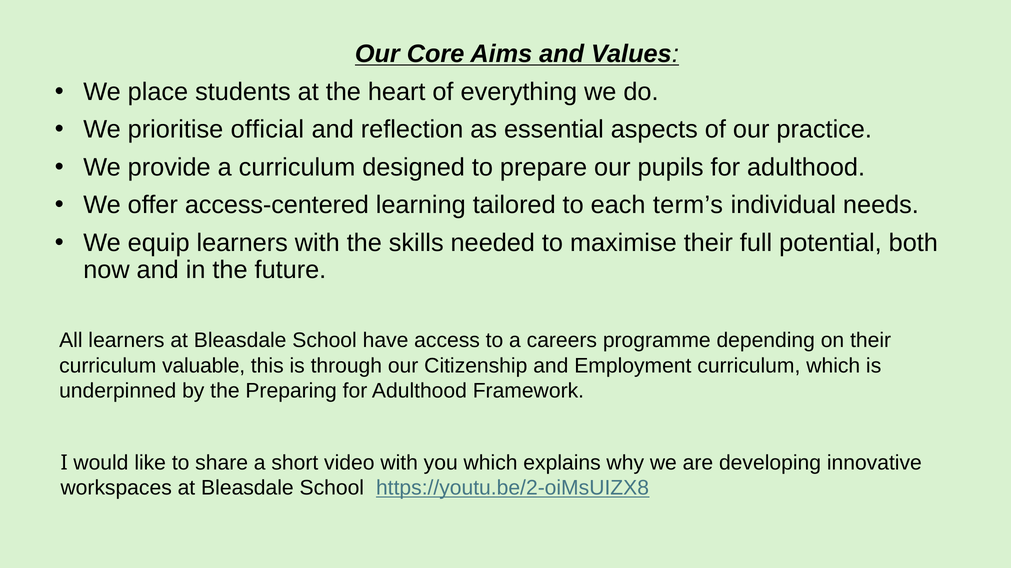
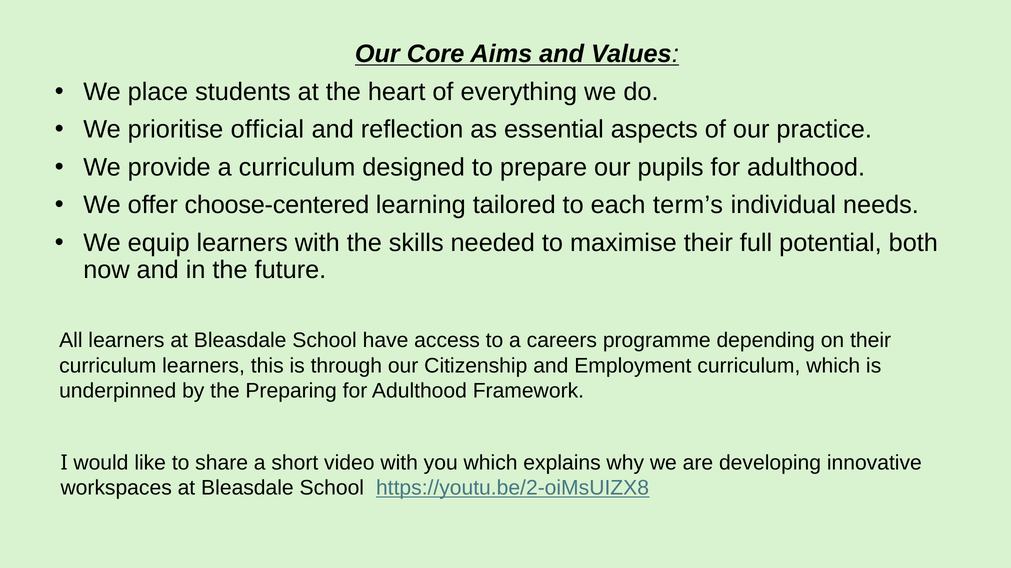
access-centered: access-centered -> choose-centered
curriculum valuable: valuable -> learners
